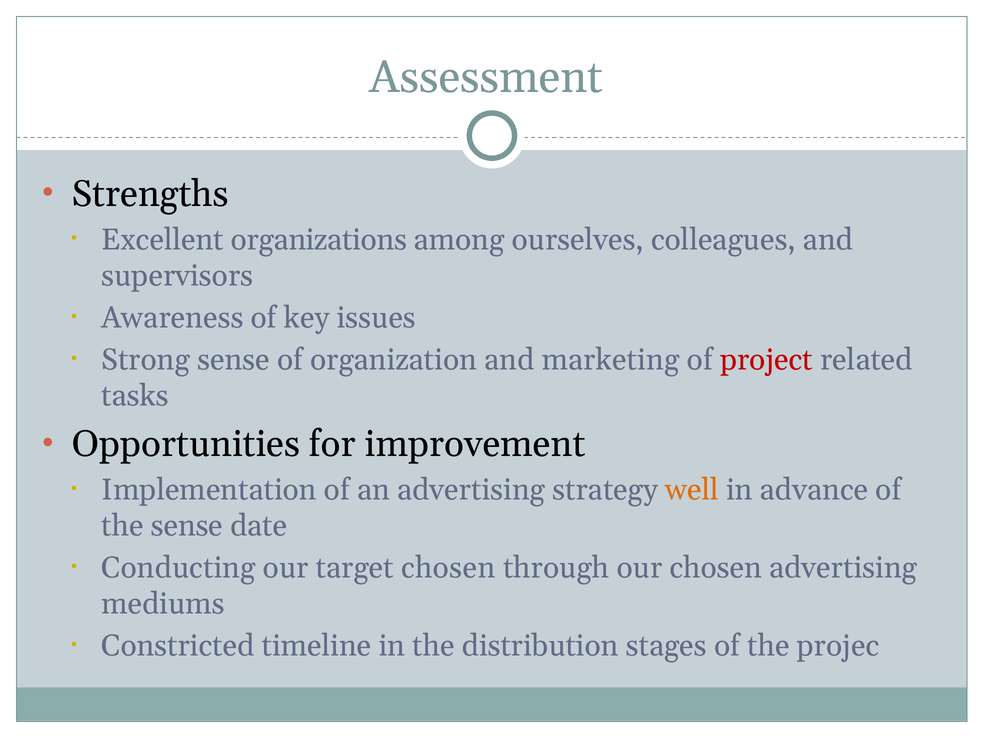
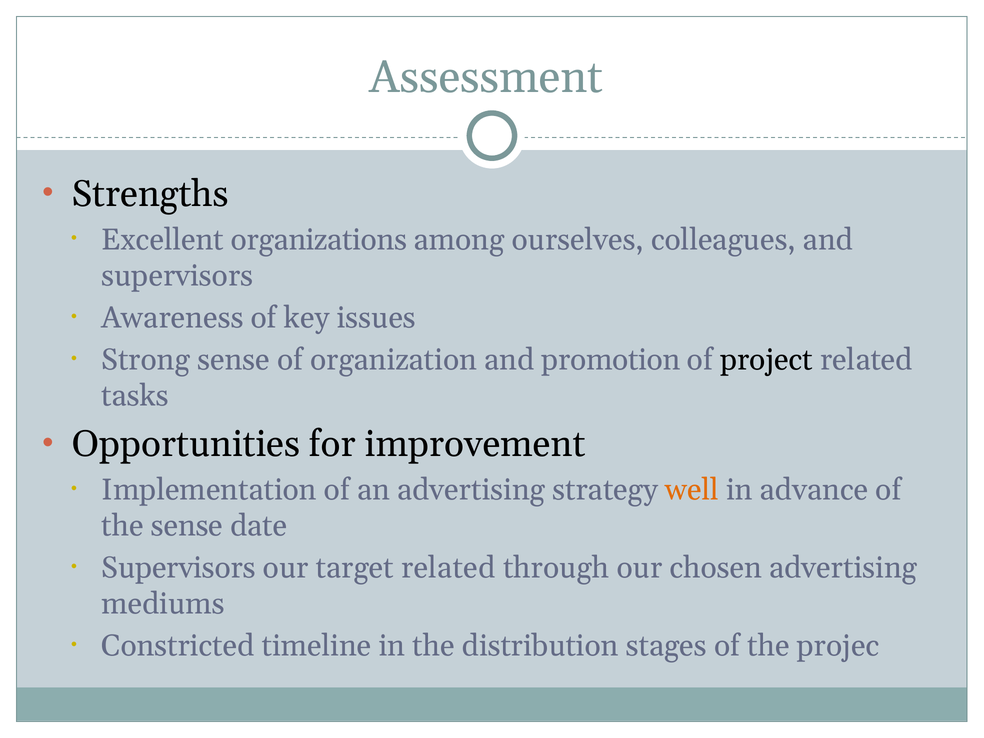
marketing: marketing -> promotion
project colour: red -> black
Conducting at (178, 568): Conducting -> Supervisors
target chosen: chosen -> related
